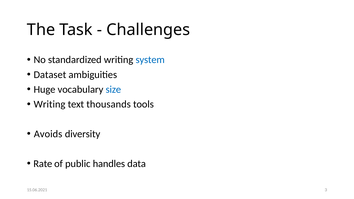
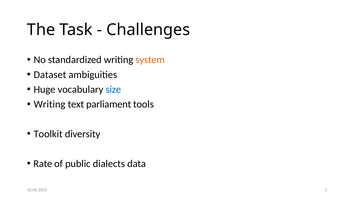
system colour: blue -> orange
thousands: thousands -> parliament
Avoids: Avoids -> Toolkit
handles: handles -> dialects
